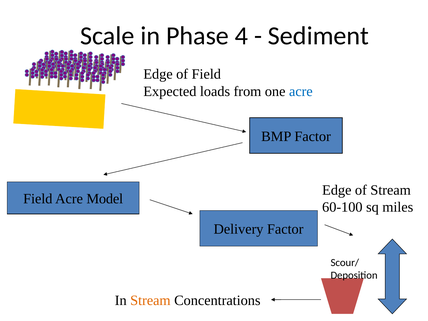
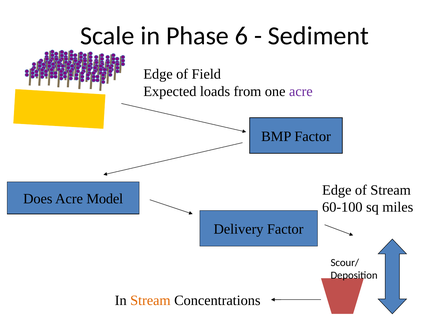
4: 4 -> 6
acre at (301, 91) colour: blue -> purple
Field at (38, 199): Field -> Does
